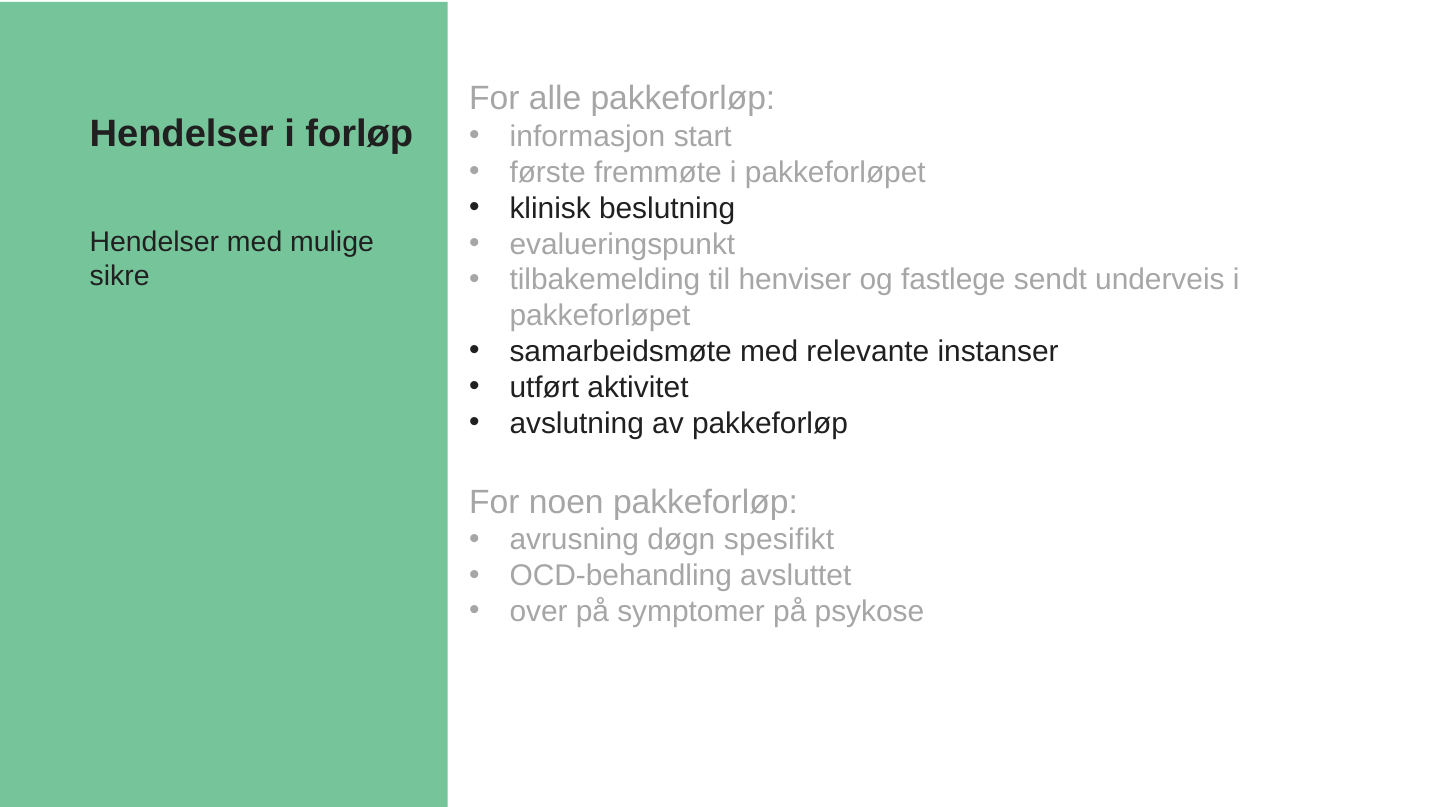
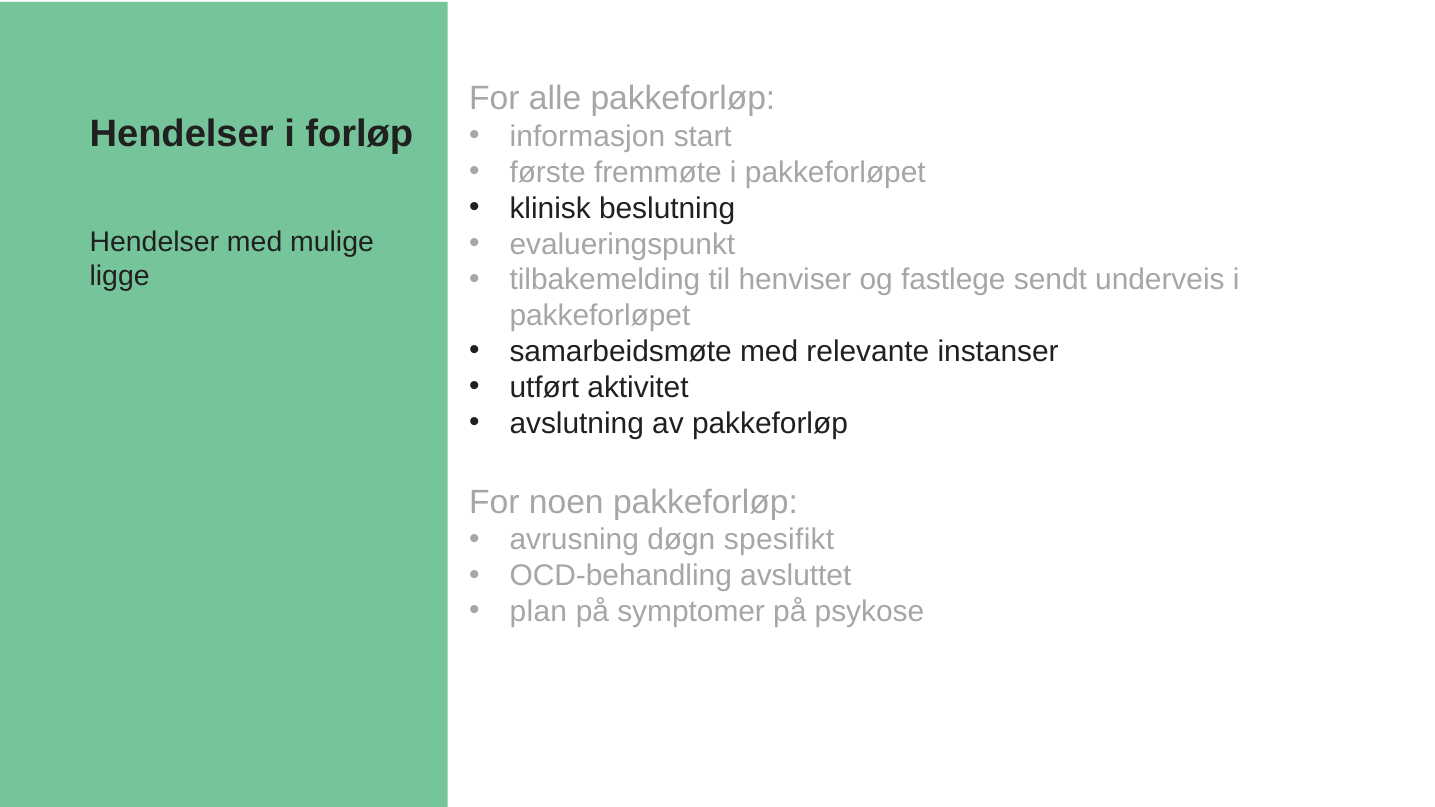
sikre: sikre -> ligge
over: over -> plan
